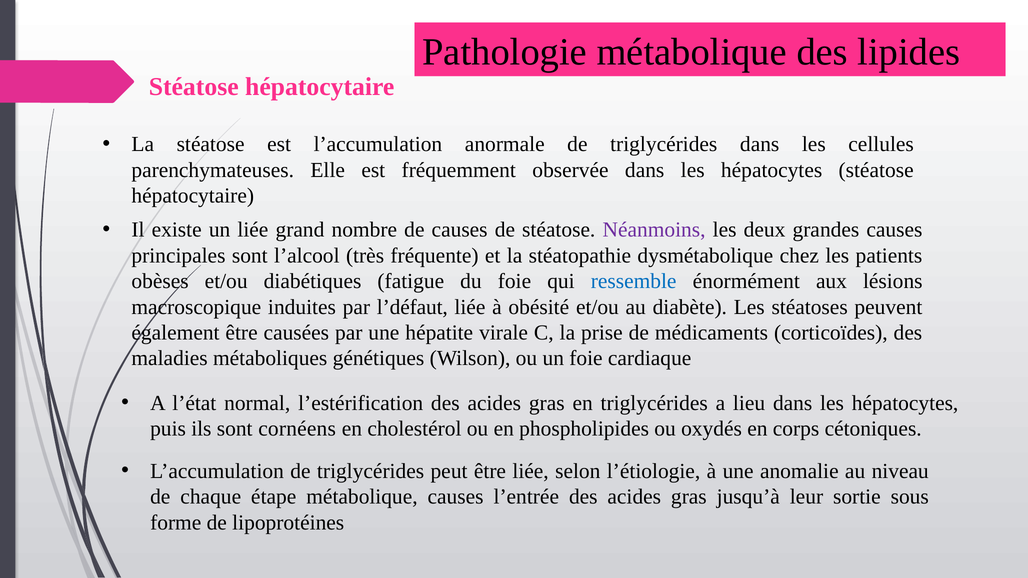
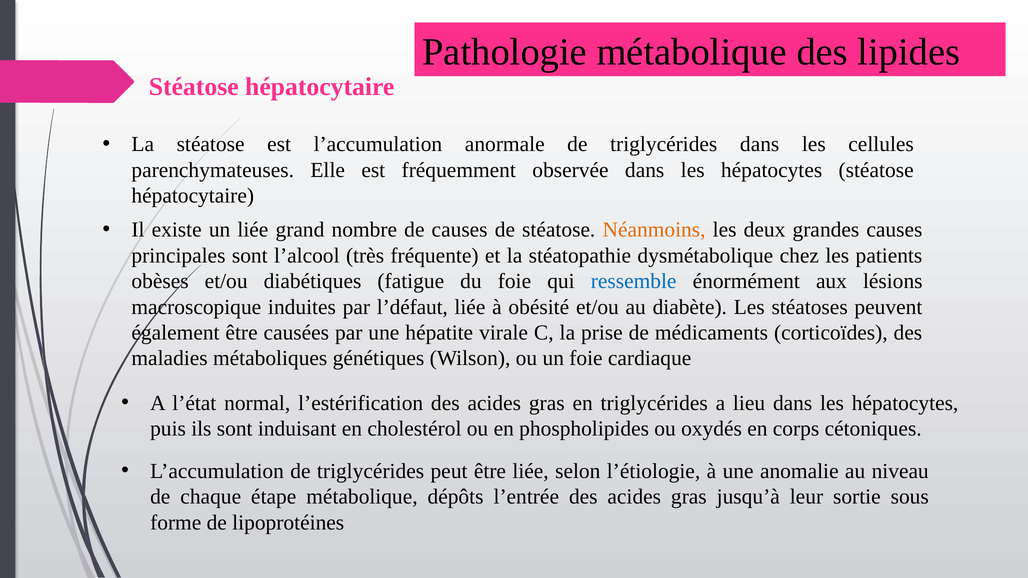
Néanmoins colour: purple -> orange
cornéens: cornéens -> induisant
métabolique causes: causes -> dépôts
